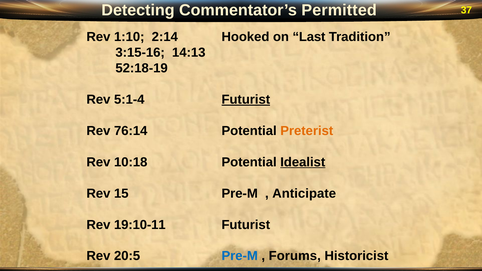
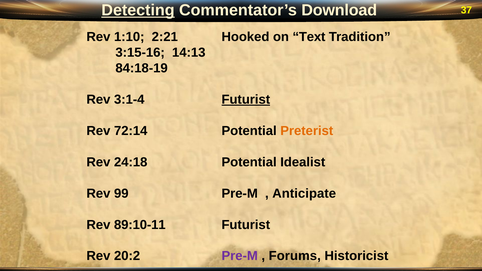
Detecting underline: none -> present
Permitted: Permitted -> Download
2:14: 2:14 -> 2:21
Last: Last -> Text
52:18-19: 52:18-19 -> 84:18-19
5:1-4: 5:1-4 -> 3:1-4
76:14: 76:14 -> 72:14
10:18: 10:18 -> 24:18
Idealist underline: present -> none
15: 15 -> 99
19:10-11: 19:10-11 -> 89:10-11
20:5: 20:5 -> 20:2
Pre-M at (240, 256) colour: blue -> purple
